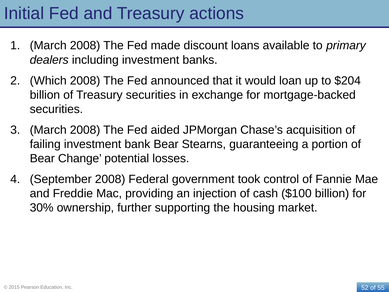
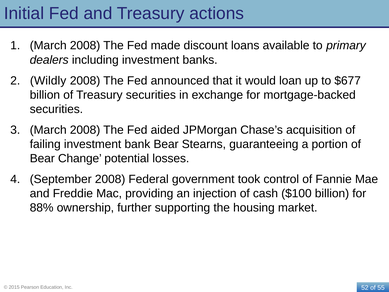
Which: Which -> Wildly
$204: $204 -> $677
30%: 30% -> 88%
